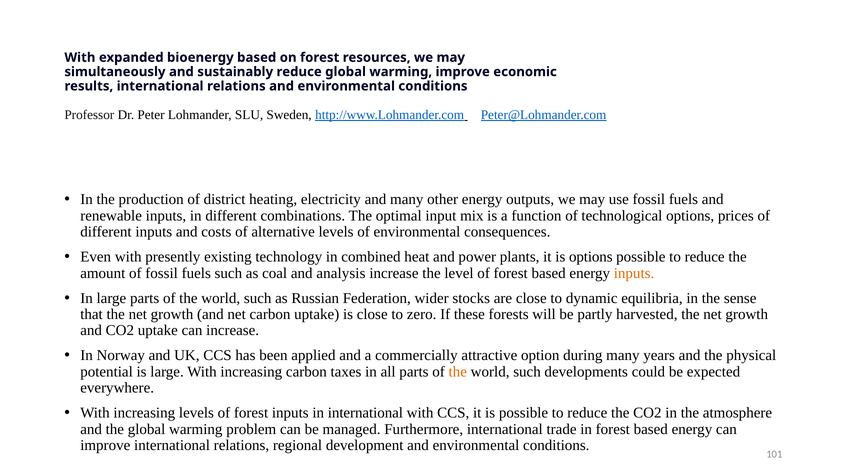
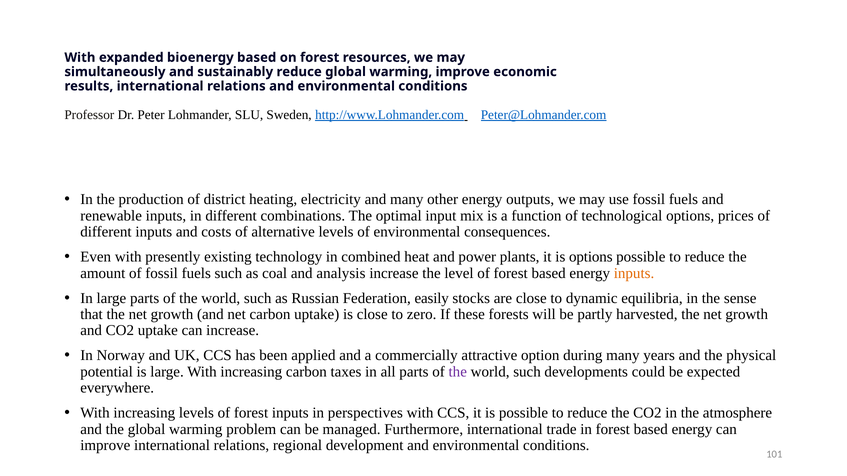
wider: wider -> easily
the at (458, 372) colour: orange -> purple
in international: international -> perspectives
